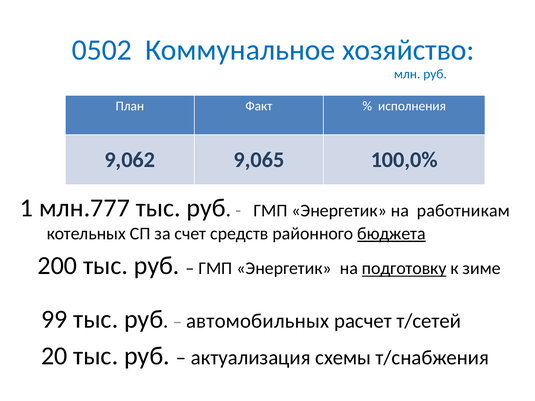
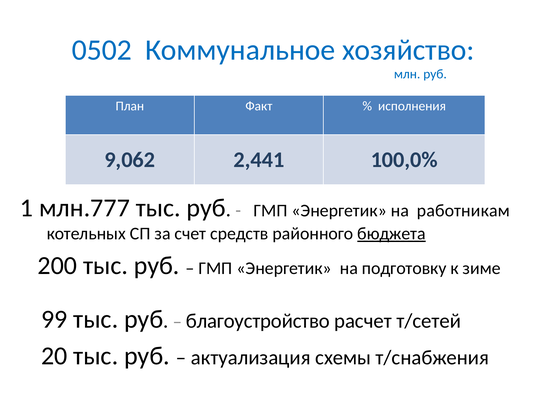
9,065: 9,065 -> 2,441
подготовку underline: present -> none
автомобильных: автомобильных -> благоустройство
